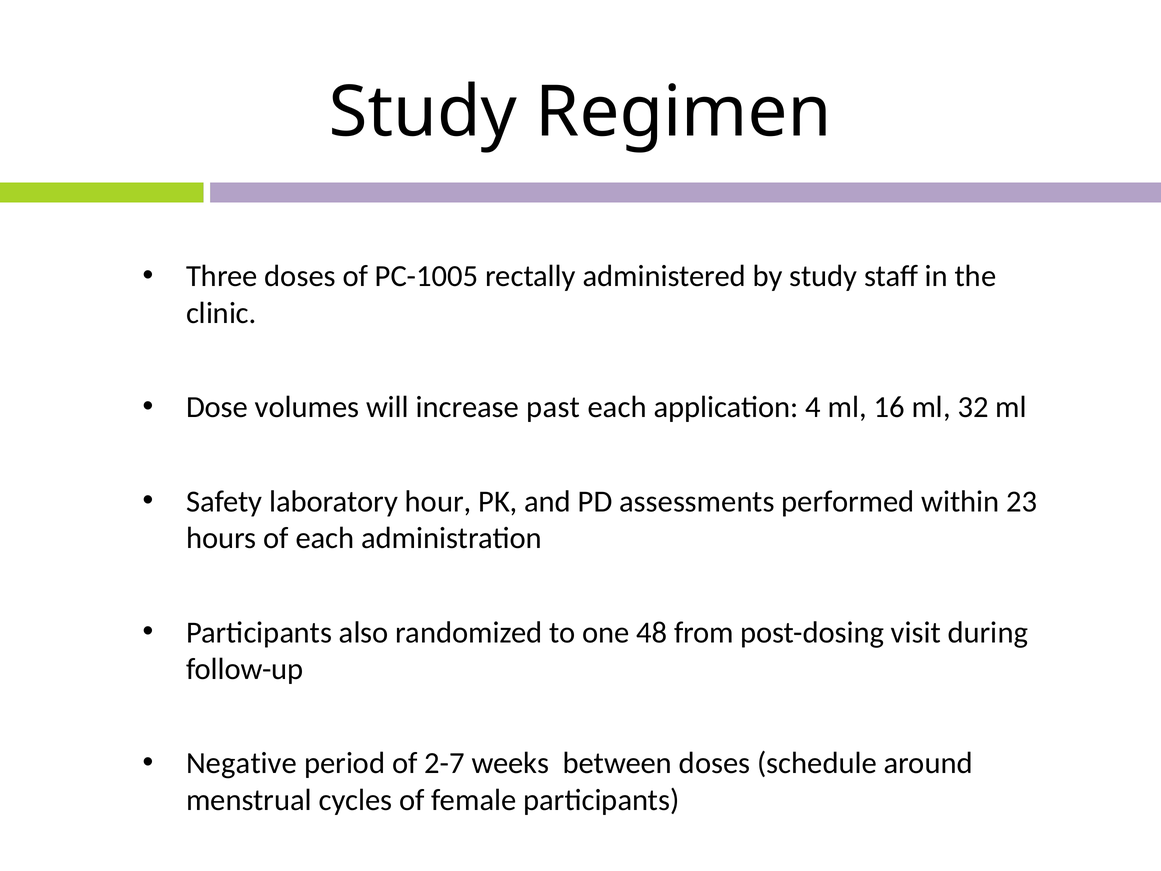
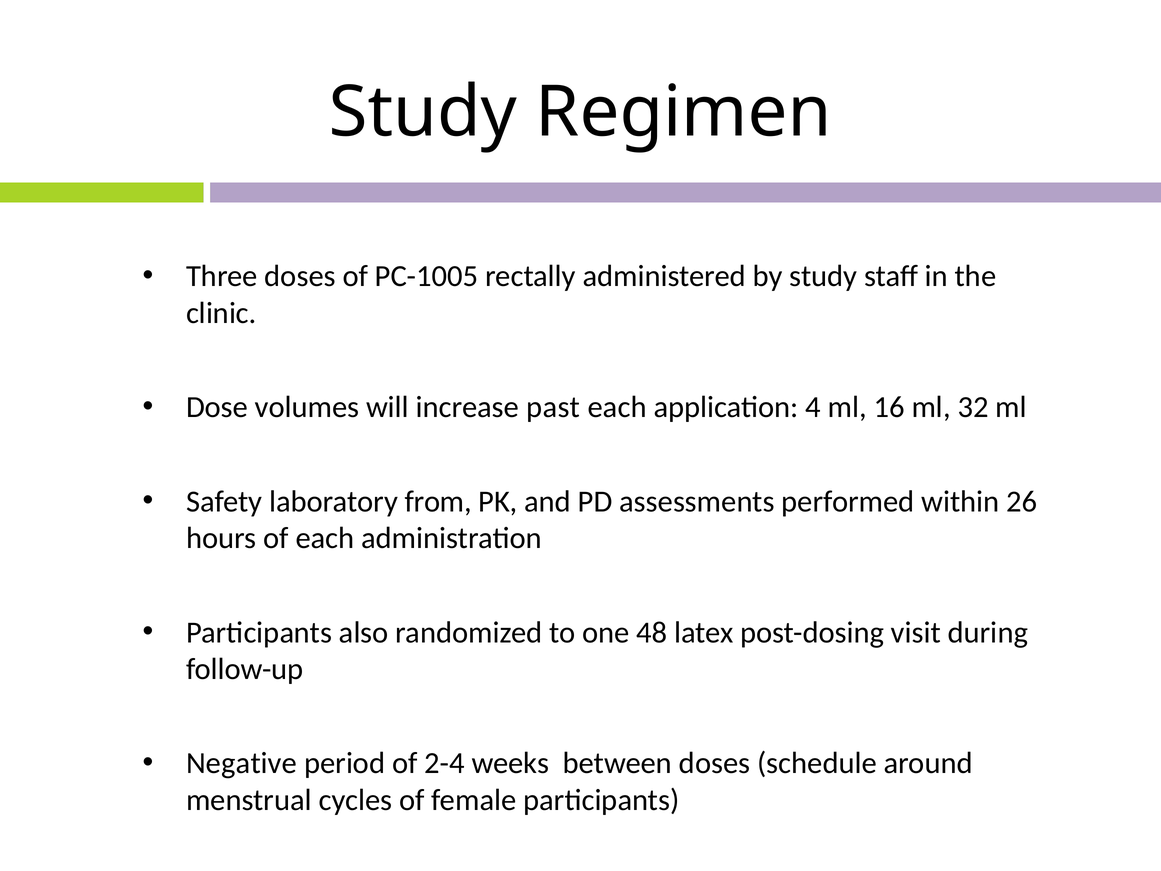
hour: hour -> from
23: 23 -> 26
from: from -> latex
2-7: 2-7 -> 2-4
